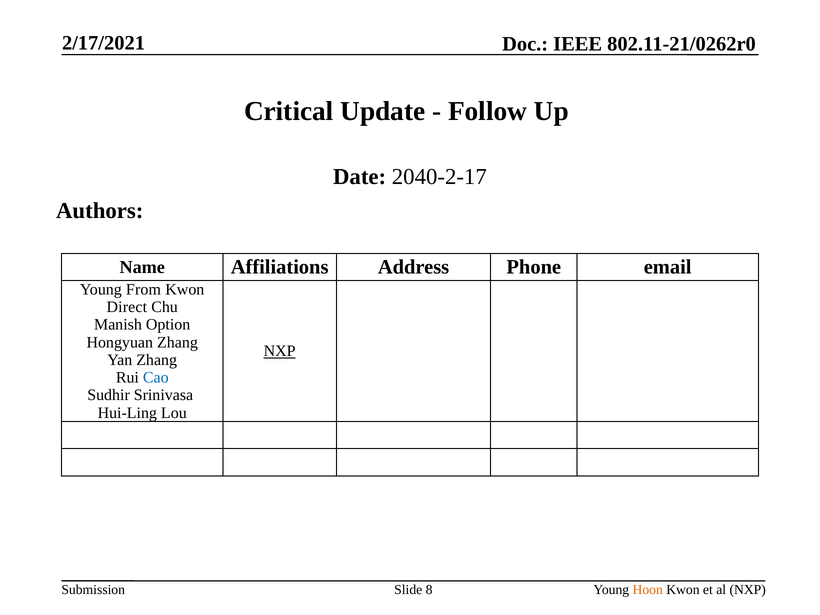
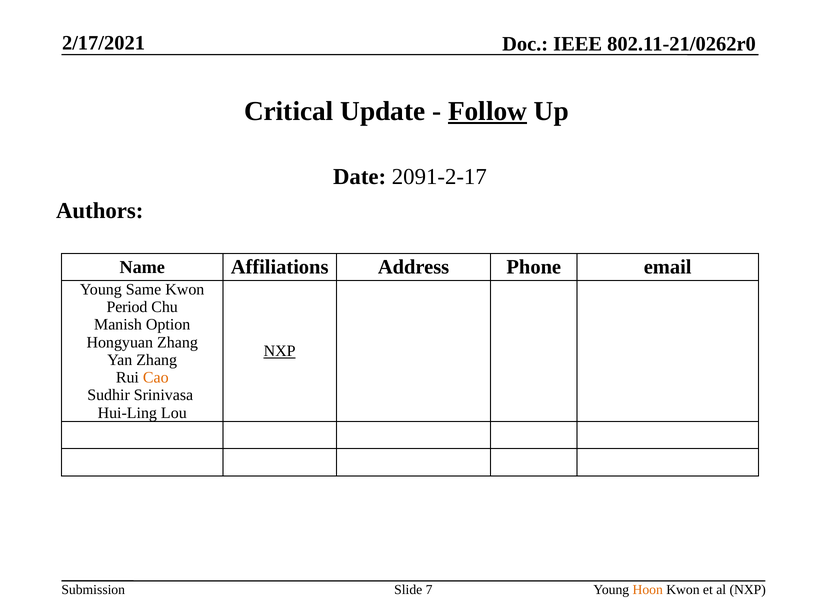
Follow underline: none -> present
2040-2-17: 2040-2-17 -> 2091-2-17
From: From -> Same
Direct: Direct -> Period
Cao colour: blue -> orange
8: 8 -> 7
